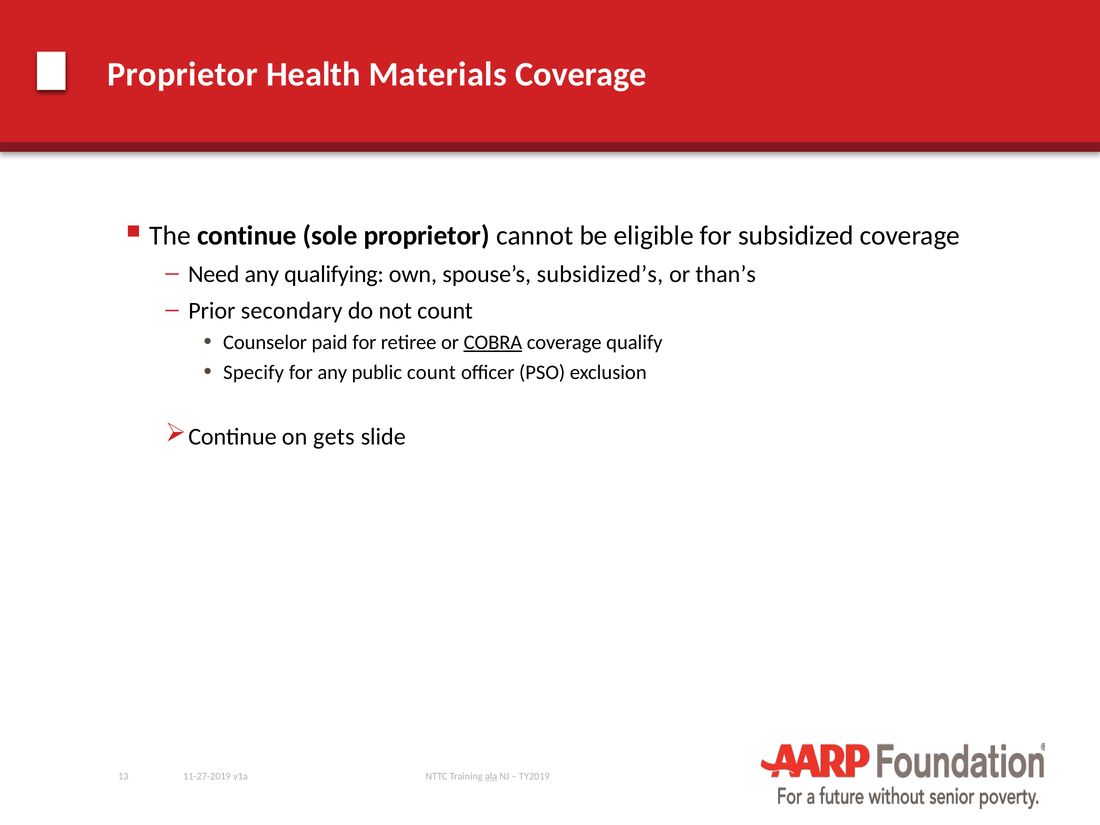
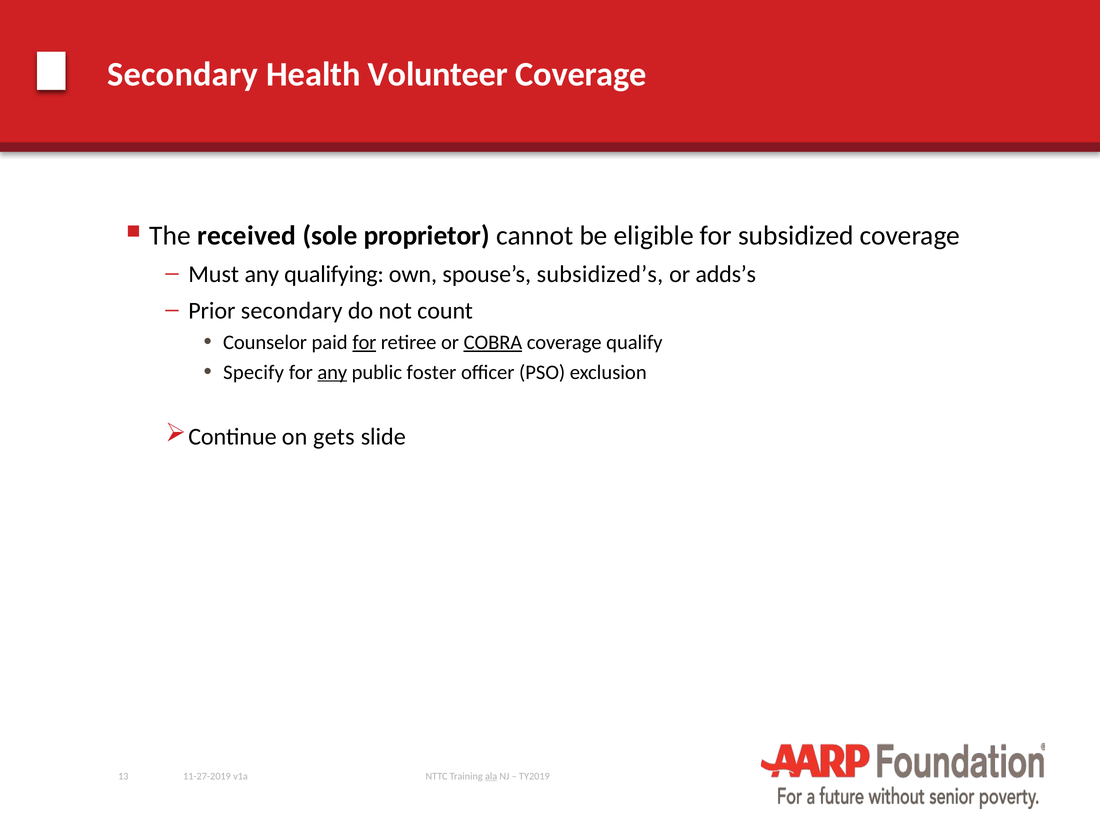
Proprietor at (183, 75): Proprietor -> Secondary
Materials: Materials -> Volunteer
The continue: continue -> received
Need: Need -> Must
than’s: than’s -> adds’s
for at (364, 342) underline: none -> present
any at (332, 372) underline: none -> present
public count: count -> foster
